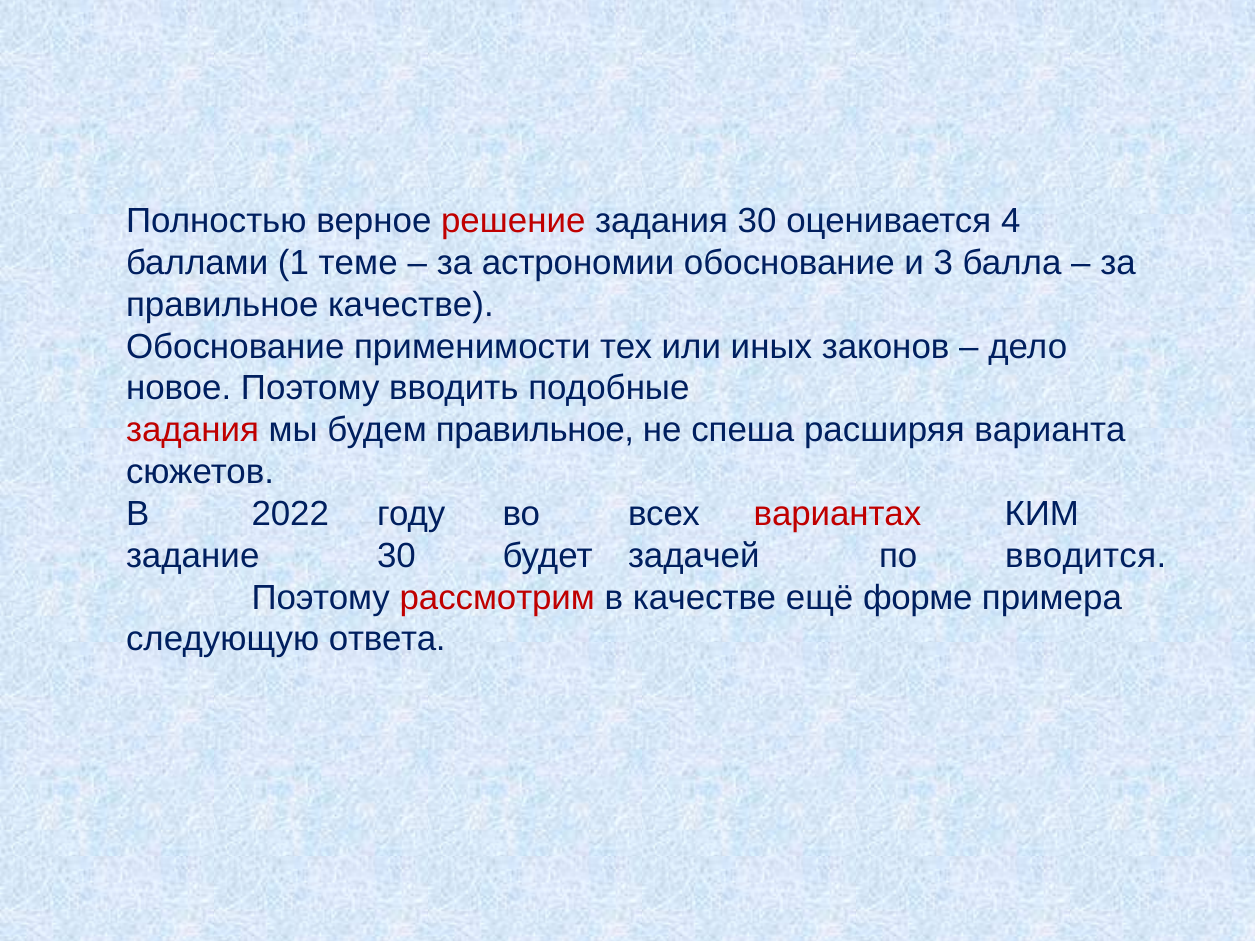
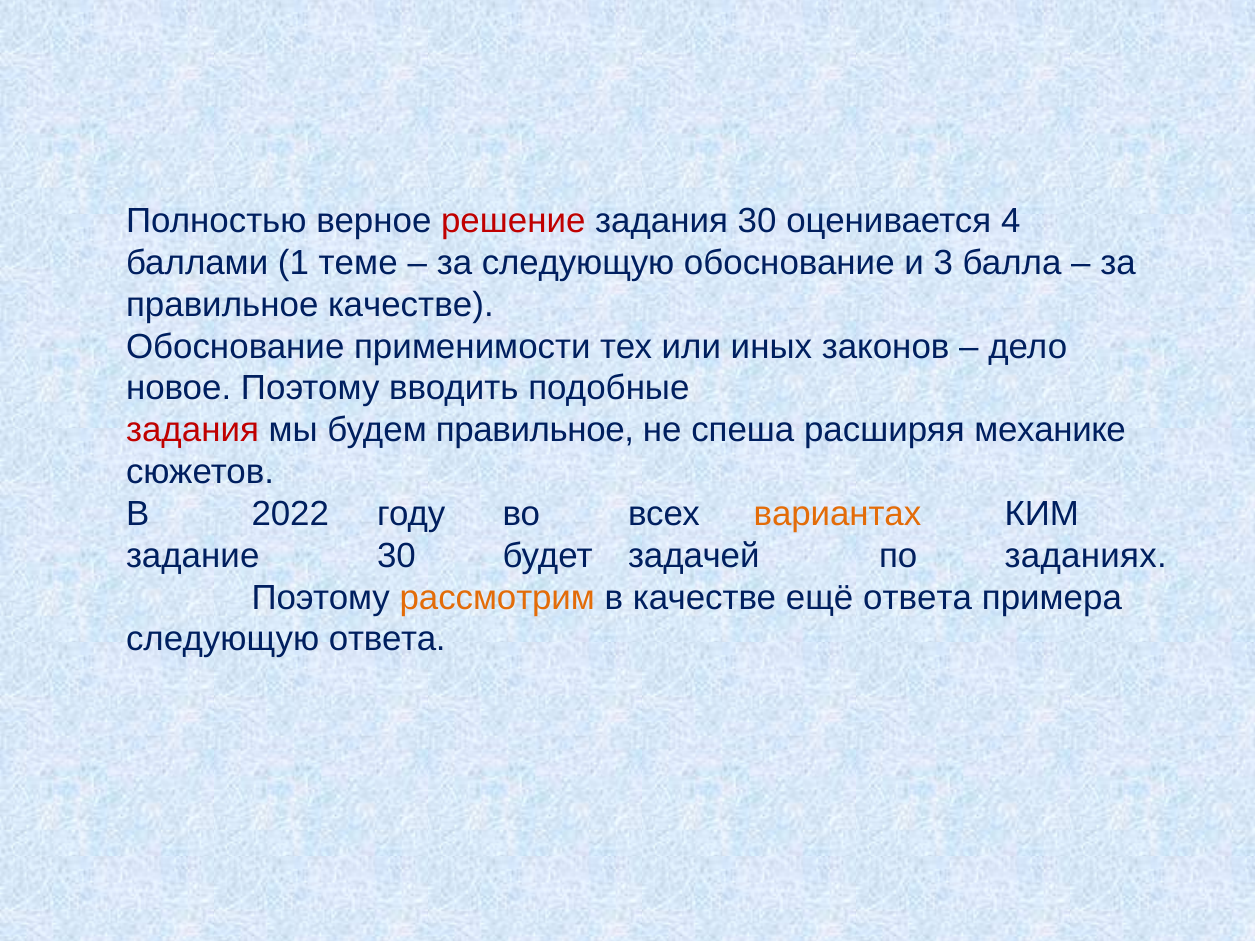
за астрономии: астрономии -> следующую
варианта: варианта -> механике
вариантах colour: red -> orange
вводится: вводится -> заданиях
рассмотрим colour: red -> orange
ещё форме: форме -> ответа
